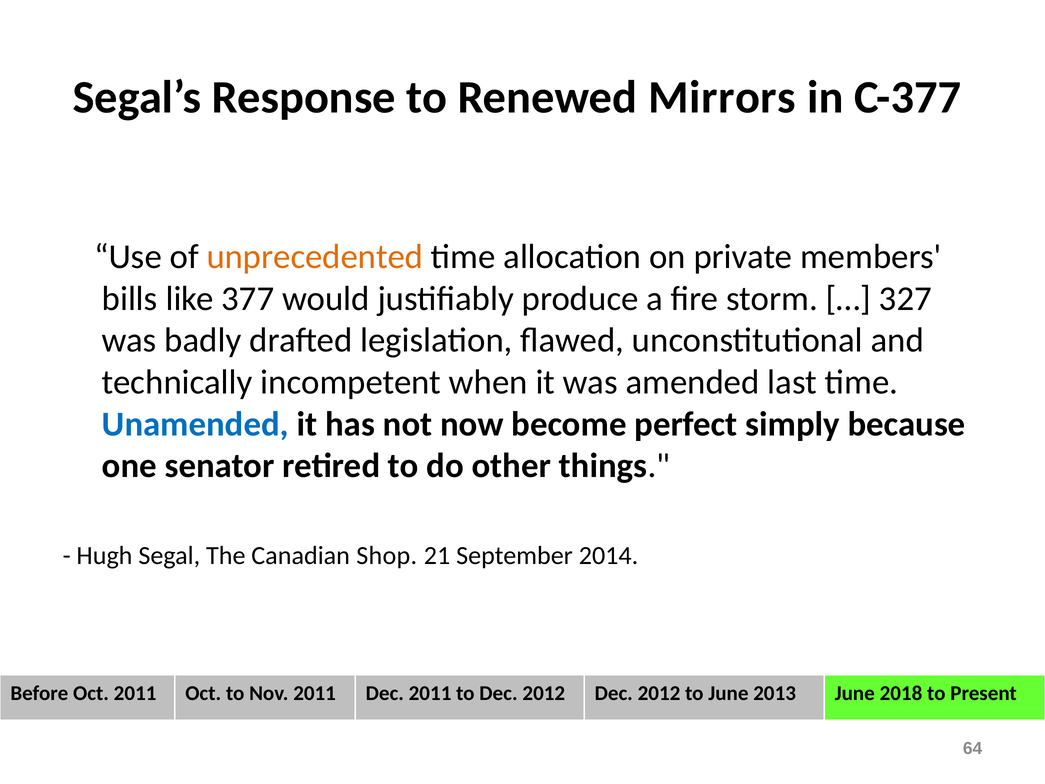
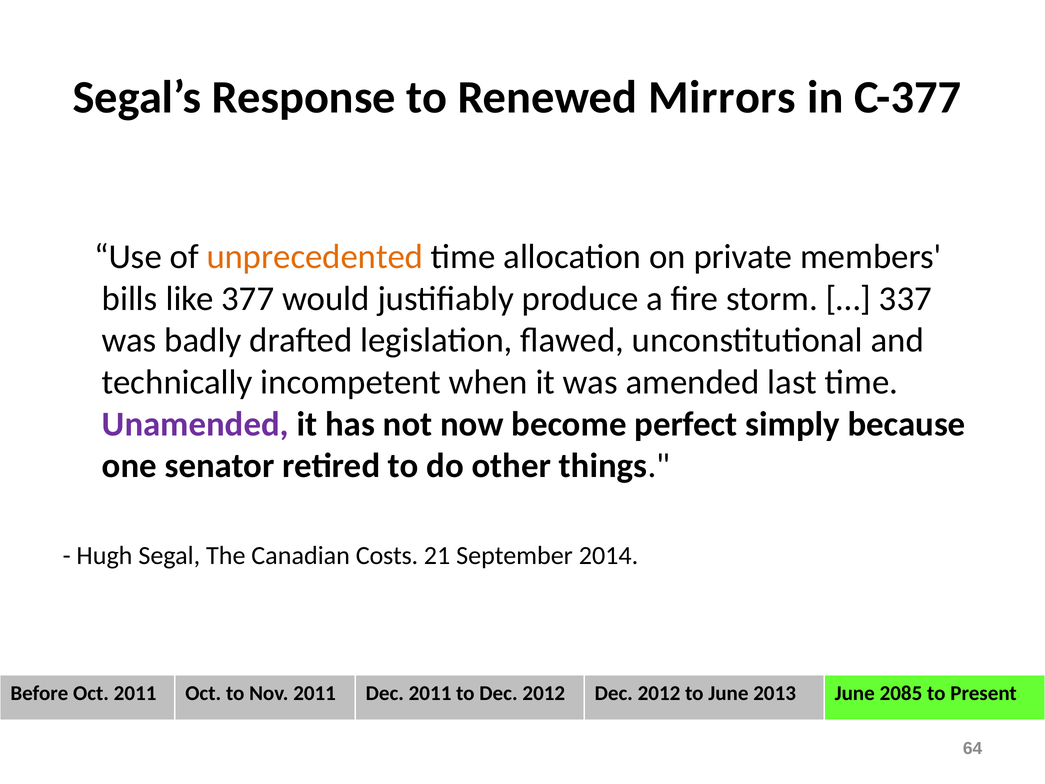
327: 327 -> 337
Unamended colour: blue -> purple
Shop: Shop -> Costs
2018: 2018 -> 2085
